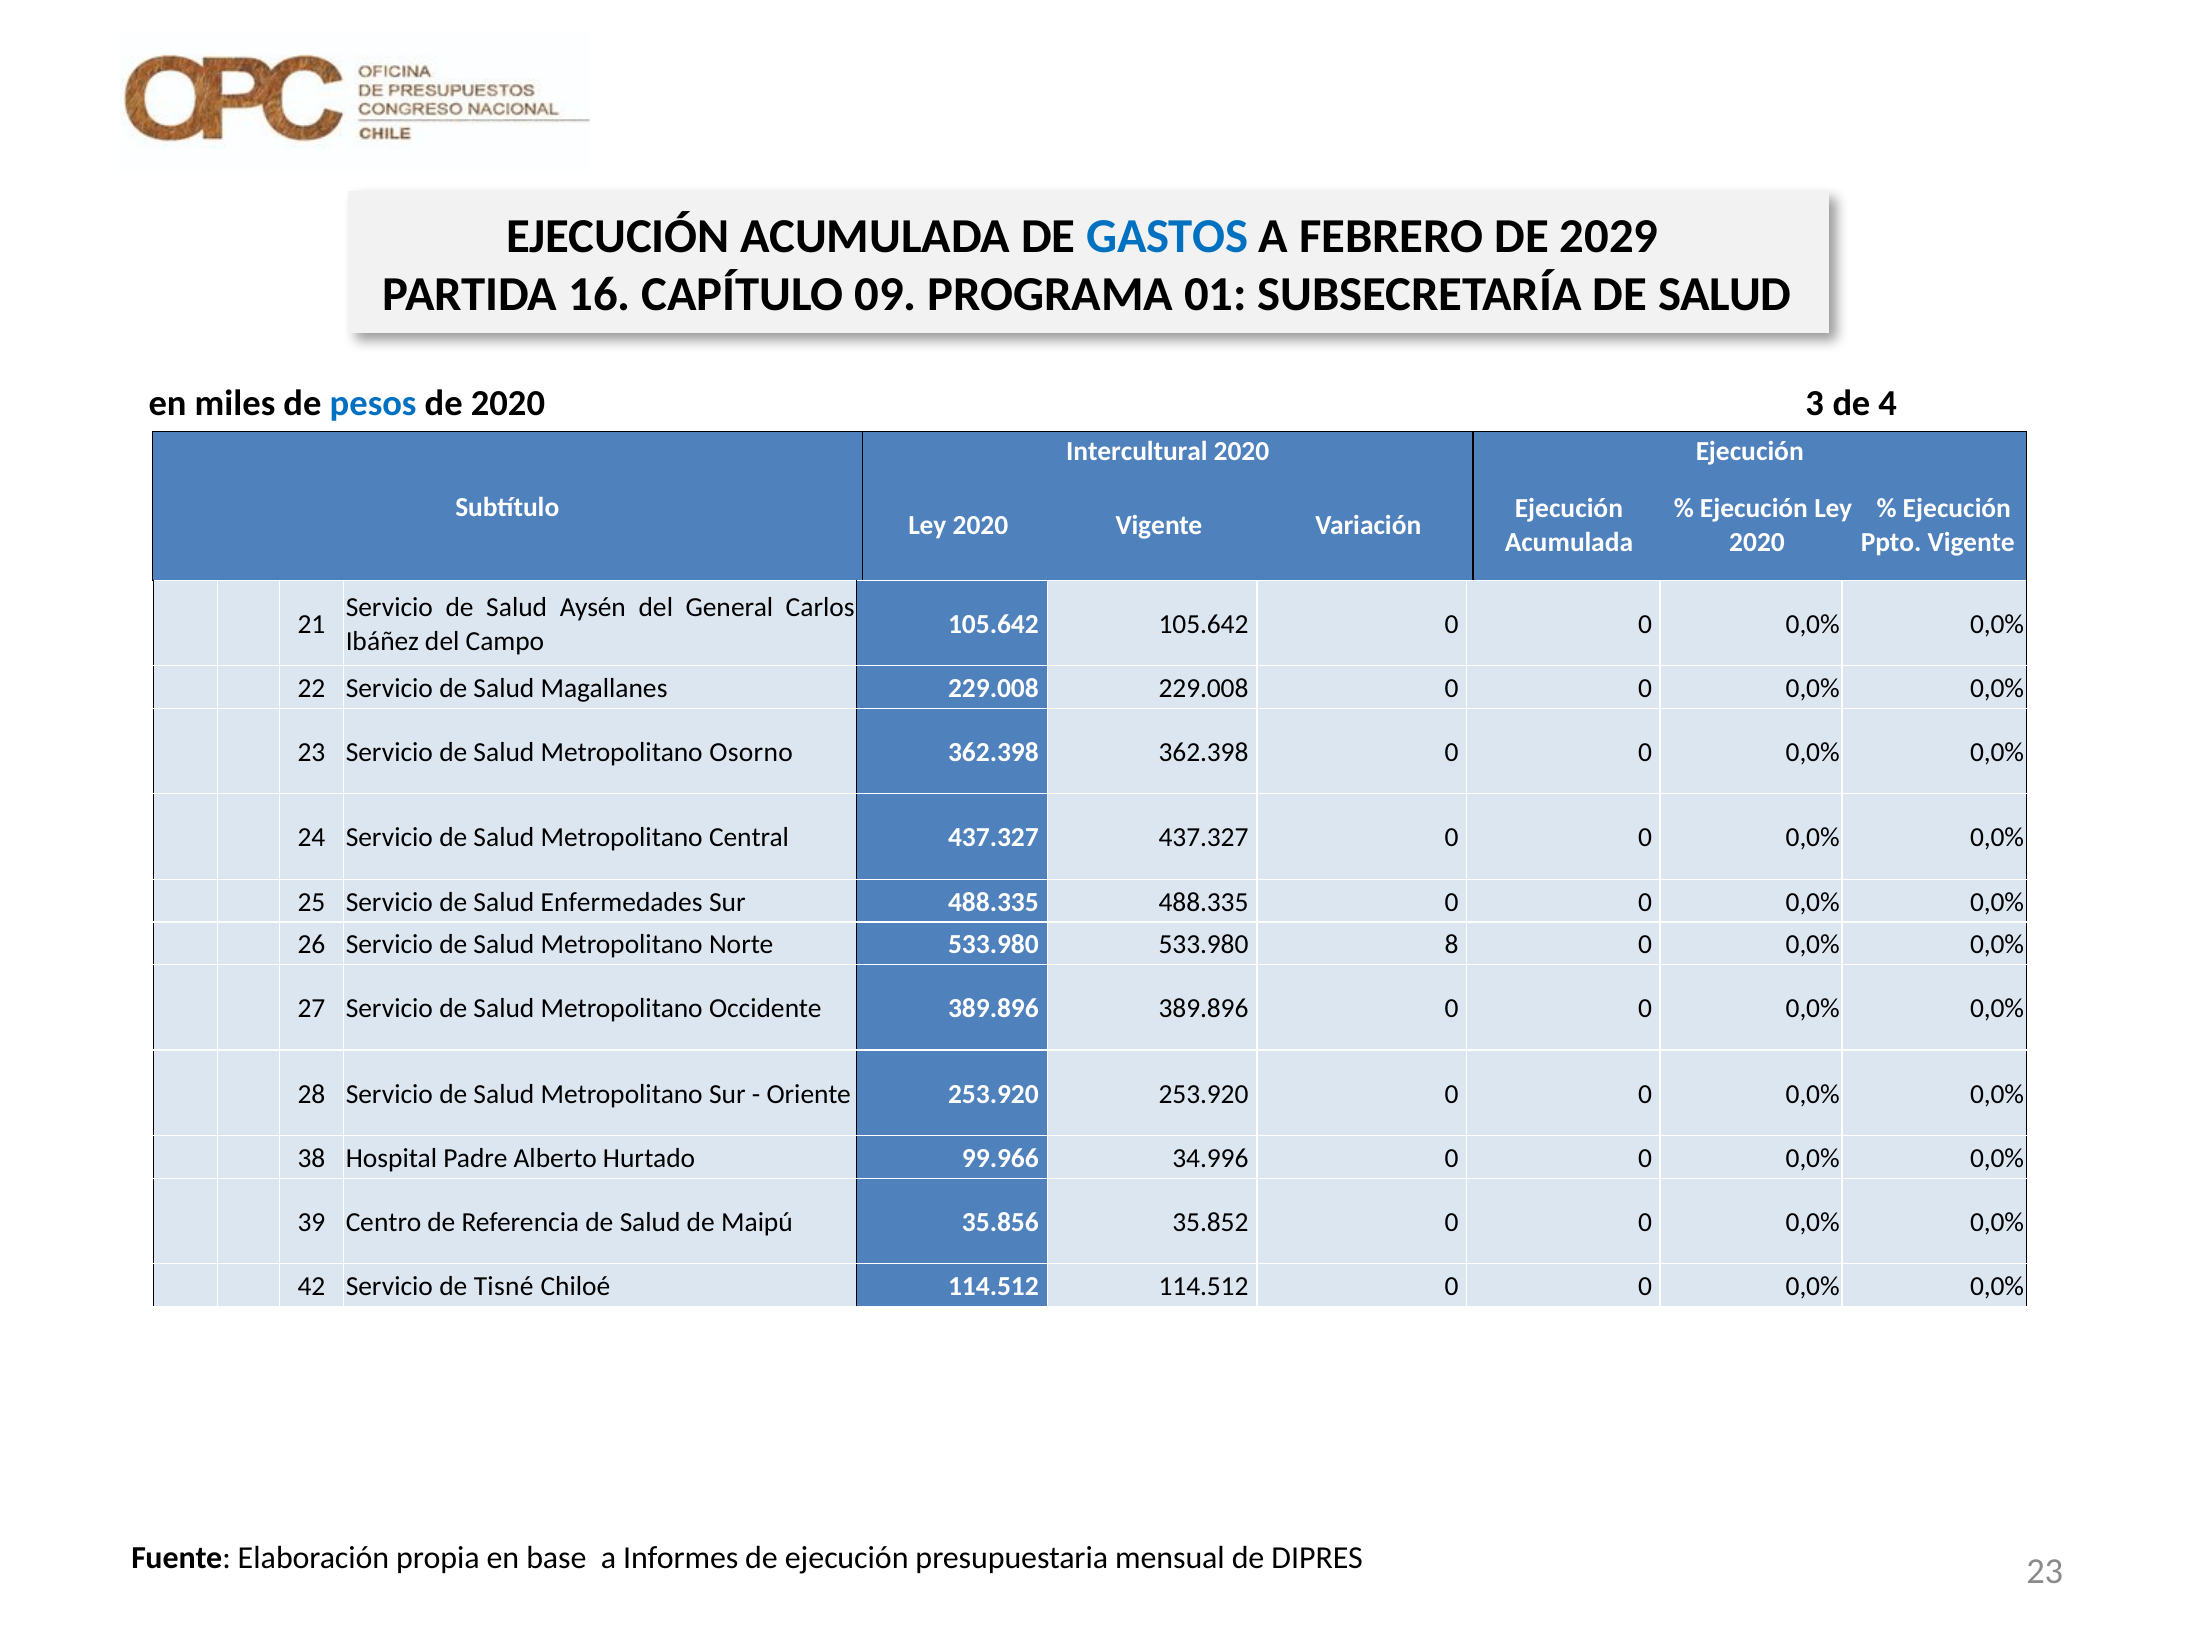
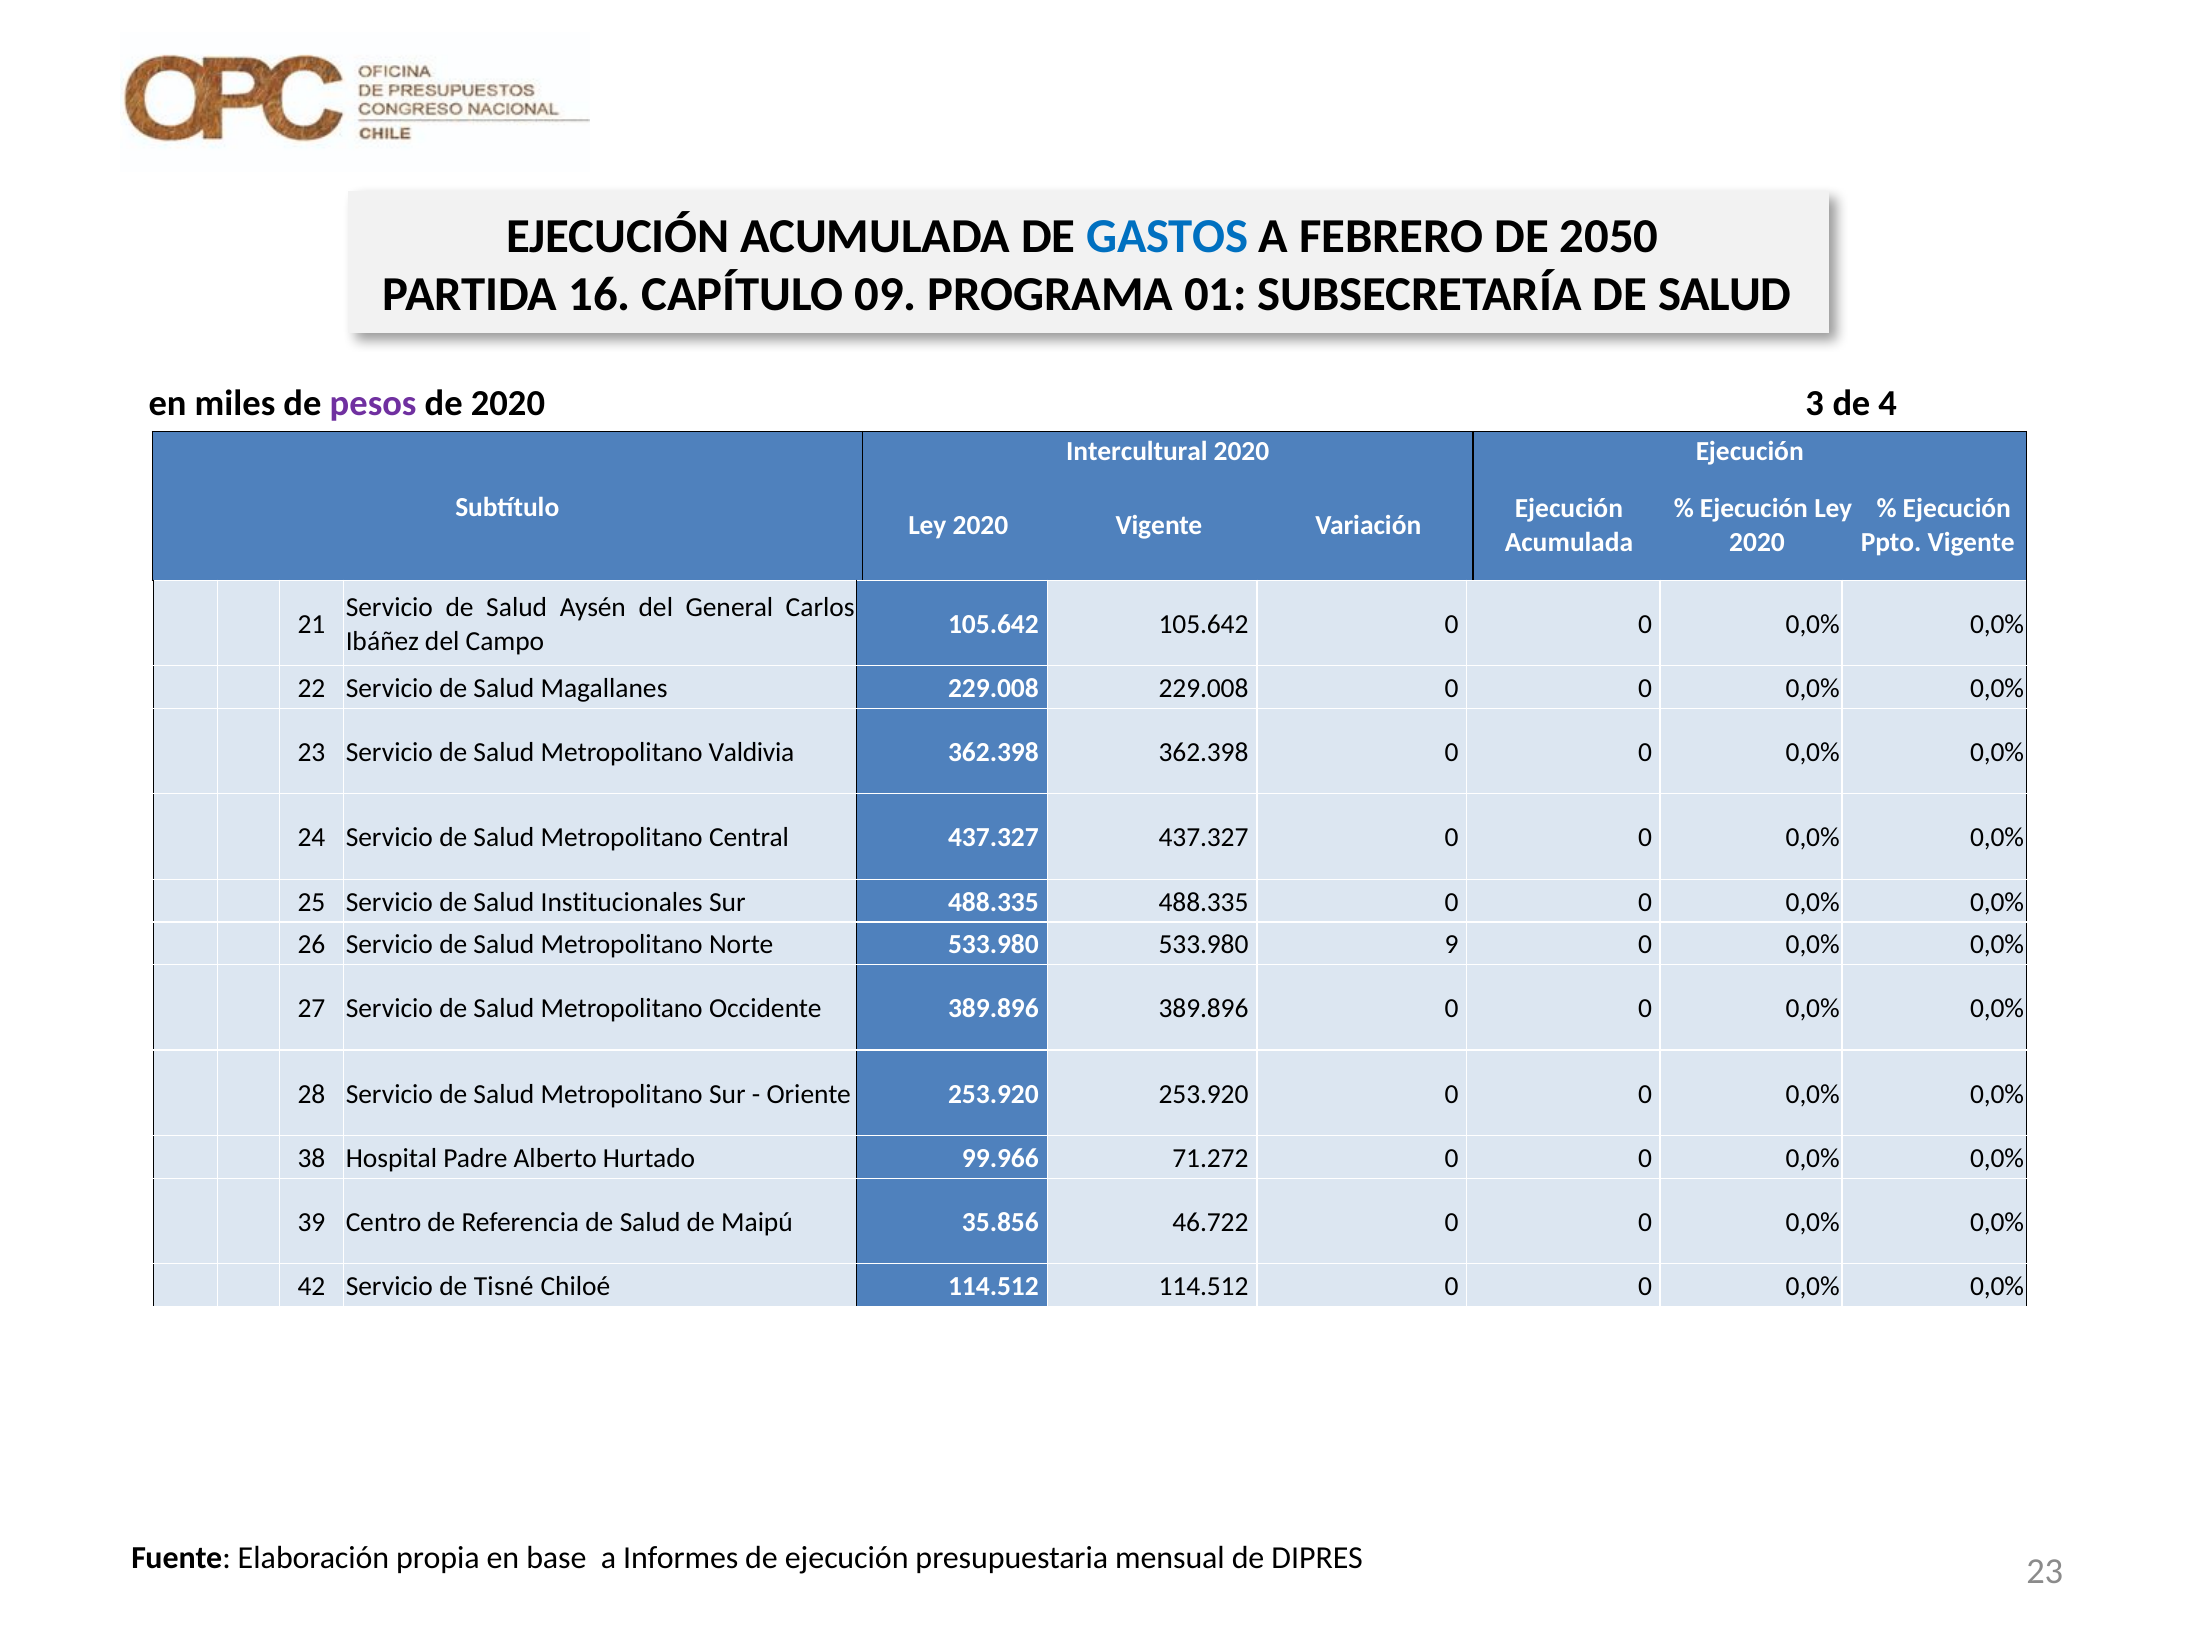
2029: 2029 -> 2050
pesos colour: blue -> purple
Osorno: Osorno -> Valdivia
Enfermedades: Enfermedades -> Institucionales
8: 8 -> 9
34.996: 34.996 -> 71.272
35.852: 35.852 -> 46.722
